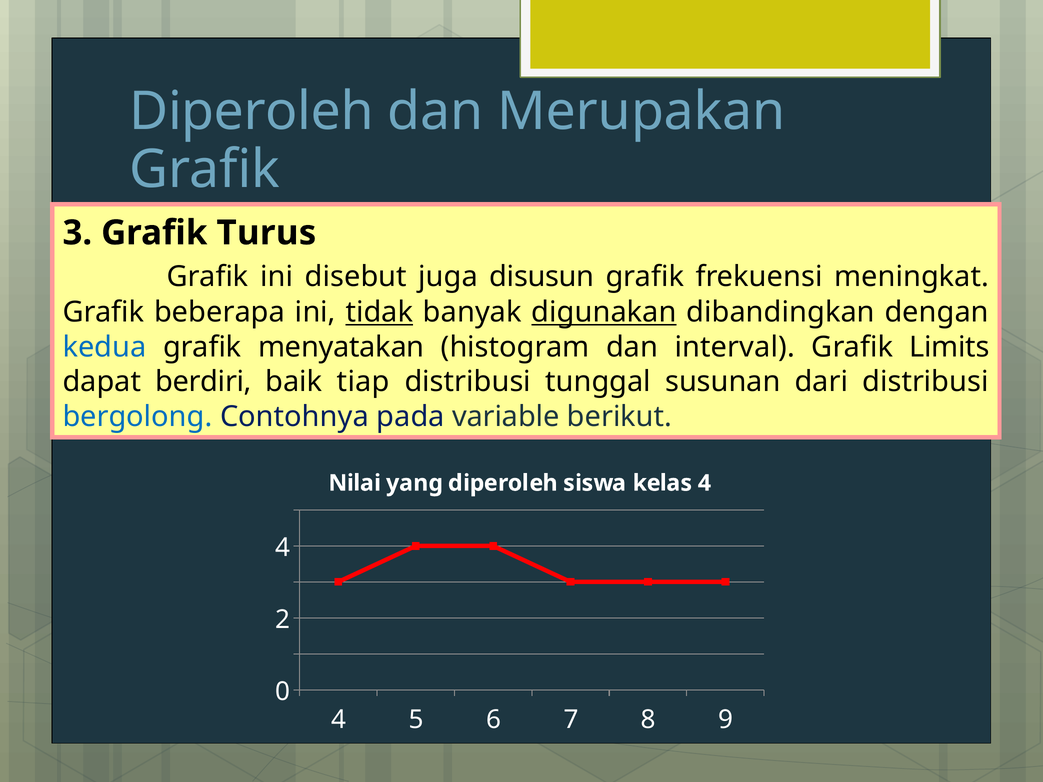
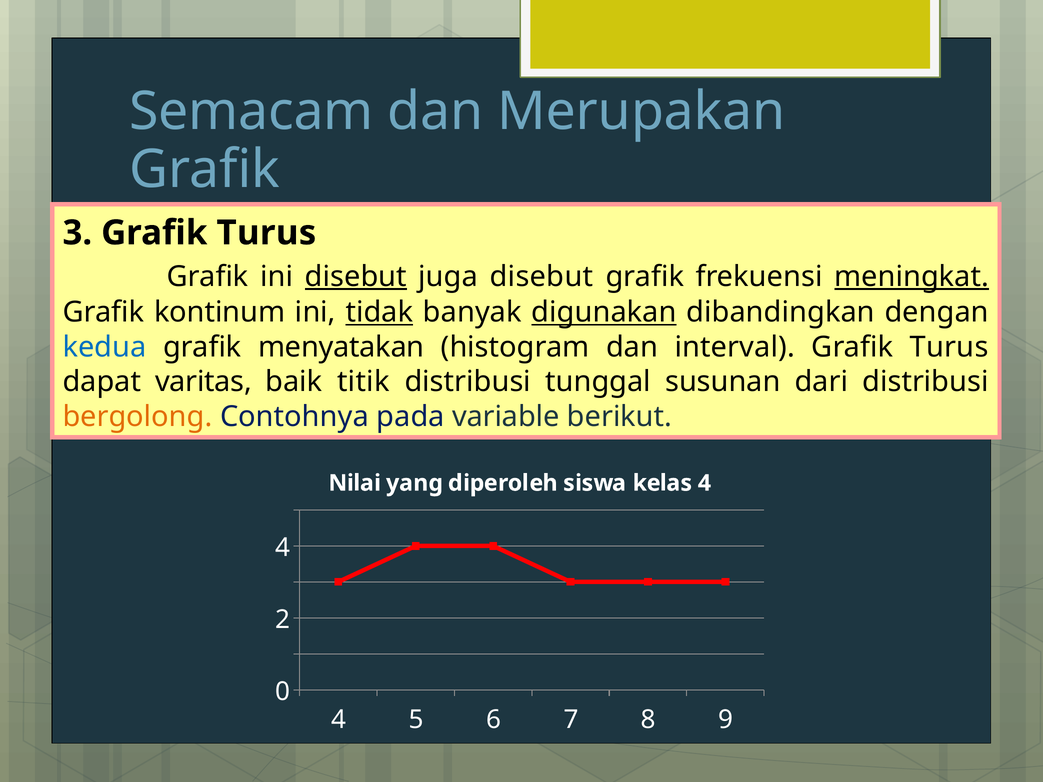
Diperoleh at (252, 112): Diperoleh -> Semacam
disebut at (356, 277) underline: none -> present
juga disusun: disusun -> disebut
meningkat underline: none -> present
beberapa: beberapa -> kontinum
Limits at (949, 347): Limits -> Turus
berdiri: berdiri -> varitas
tiap: tiap -> titik
bergolong colour: blue -> orange
